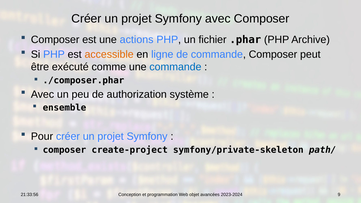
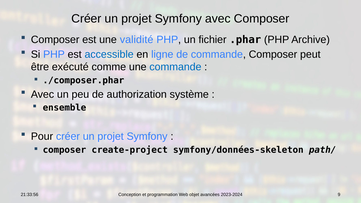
actions: actions -> validité
accessible colour: orange -> blue
symfony/private-skeleton: symfony/private-skeleton -> symfony/données-skeleton
